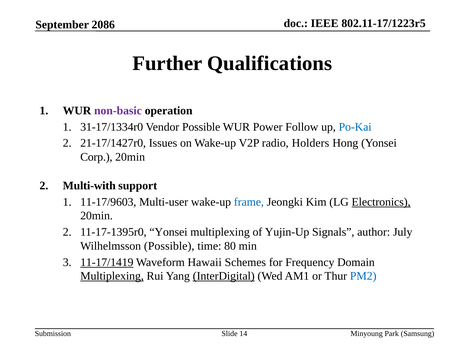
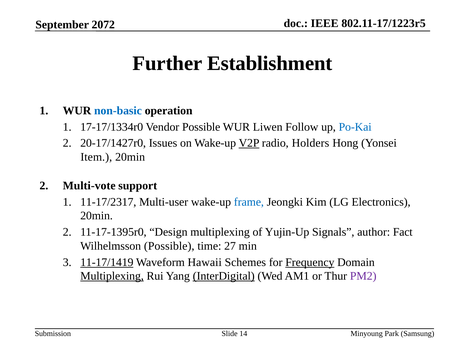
2086: 2086 -> 2072
Qualifications: Qualifications -> Establishment
non-basic colour: purple -> blue
31-17/1334r0: 31-17/1334r0 -> 17-17/1334r0
Power: Power -> Liwen
21-17/1427r0: 21-17/1427r0 -> 20-17/1427r0
V2P underline: none -> present
Corp: Corp -> Item
Multi-with: Multi-with -> Multi-vote
11-17/9603: 11-17/9603 -> 11-17/2317
Electronics underline: present -> none
11-17-1395r0 Yonsei: Yonsei -> Design
July: July -> Fact
80: 80 -> 27
Frequency underline: none -> present
PM2 colour: blue -> purple
